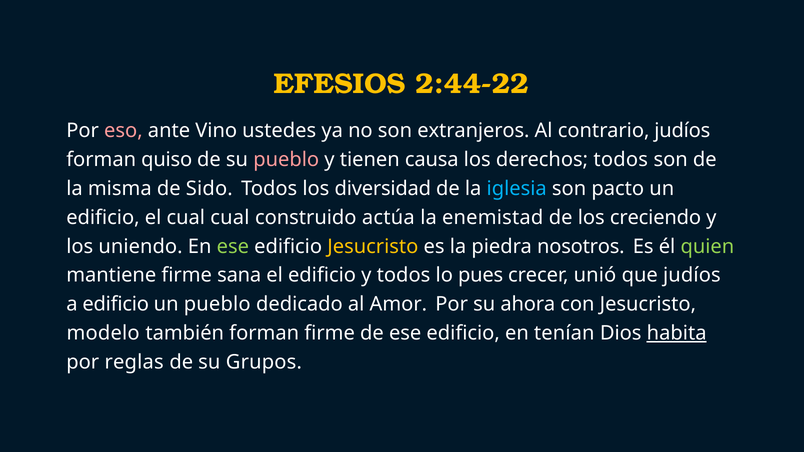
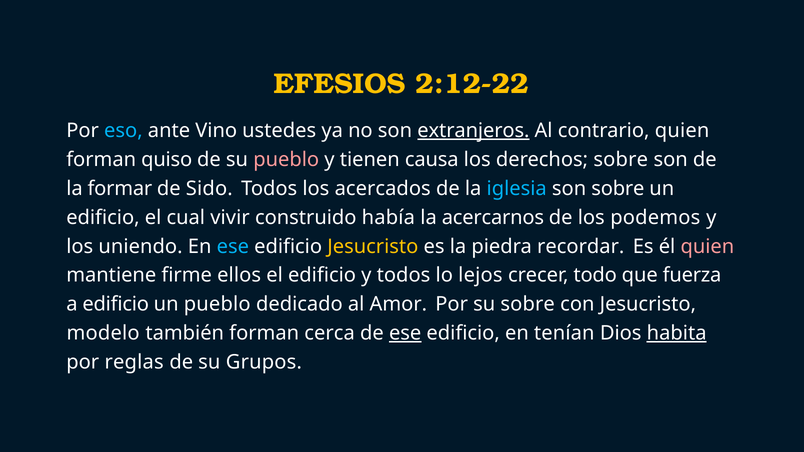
2:44-22: 2:44-22 -> 2:12-22
eso colour: pink -> light blue
extranjeros underline: none -> present
contrario judíos: judíos -> quien
derechos todos: todos -> sobre
misma: misma -> formar
diversidad: diversidad -> acercados
son pacto: pacto -> sobre
cual cual: cual -> vivir
actúa: actúa -> había
enemistad: enemistad -> acercarnos
creciendo: creciendo -> podemos
ese at (233, 247) colour: light green -> light blue
nosotros: nosotros -> recordar
quien at (707, 247) colour: light green -> pink
sana: sana -> ellos
pues: pues -> lejos
unió: unió -> todo
que judíos: judíos -> fuerza
su ahora: ahora -> sobre
forman firme: firme -> cerca
ese at (405, 333) underline: none -> present
